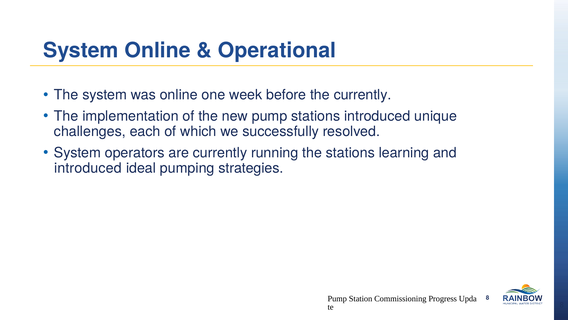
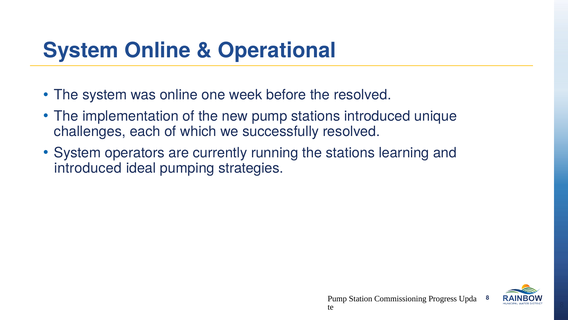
the currently: currently -> resolved
